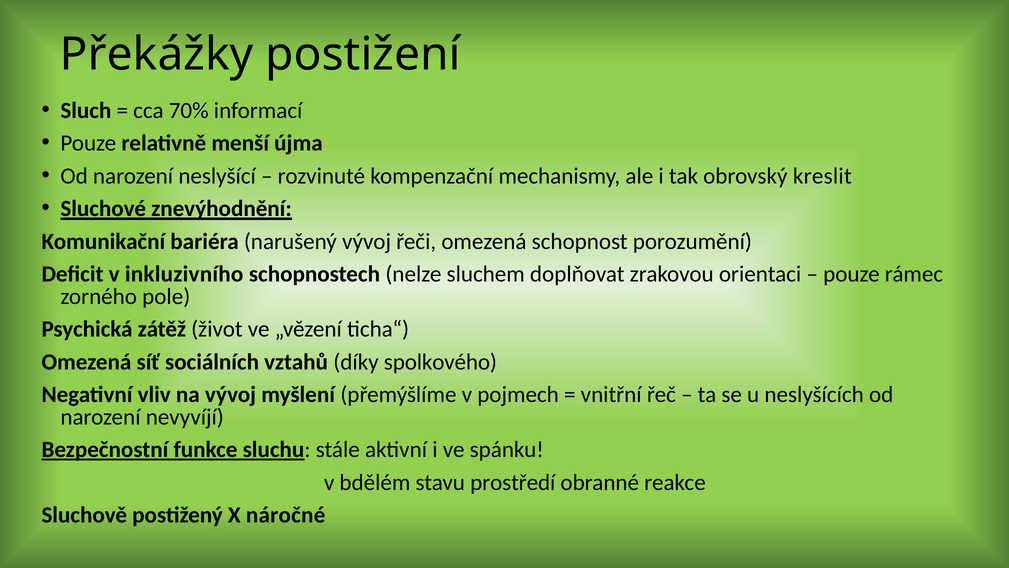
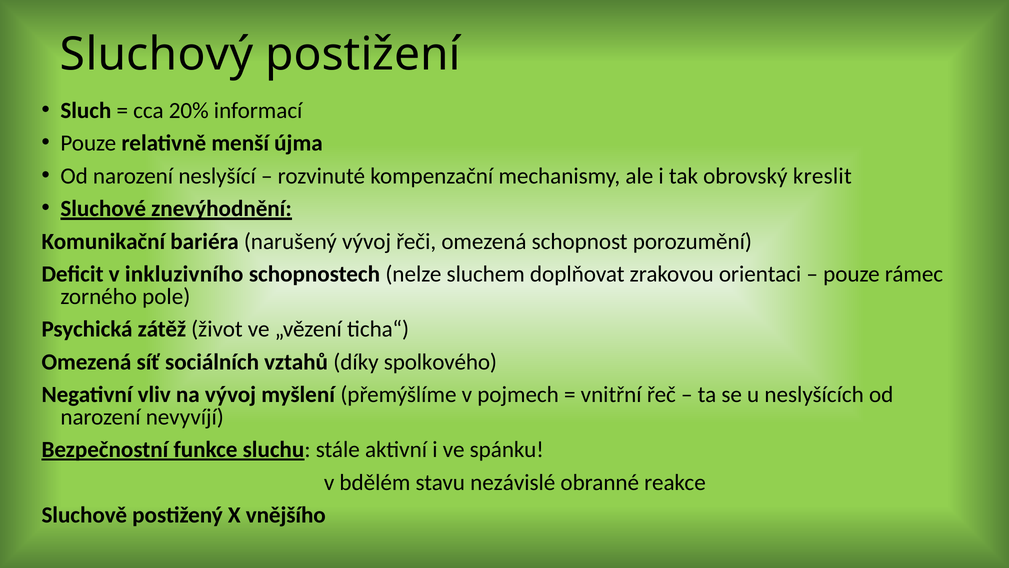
Překážky: Překážky -> Sluchový
70%: 70% -> 20%
prostředí: prostředí -> nezávislé
náročné: náročné -> vnějšího
